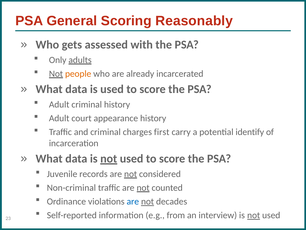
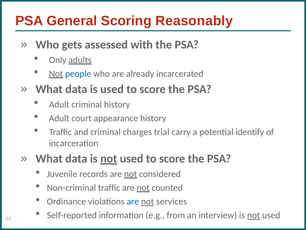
people colour: orange -> blue
first: first -> trial
decades: decades -> services
